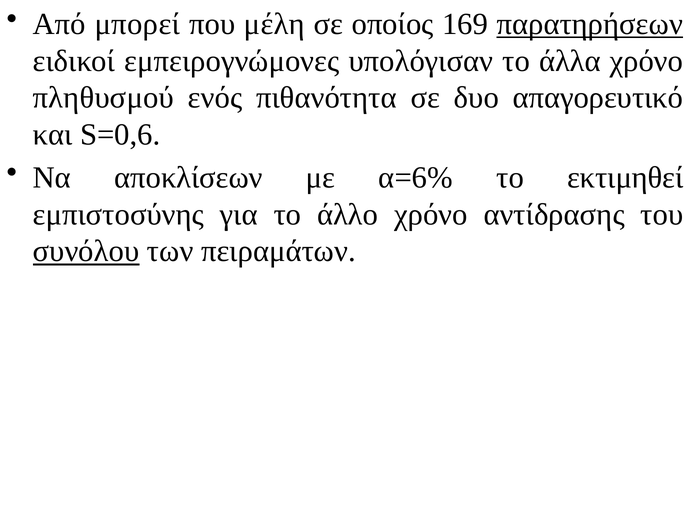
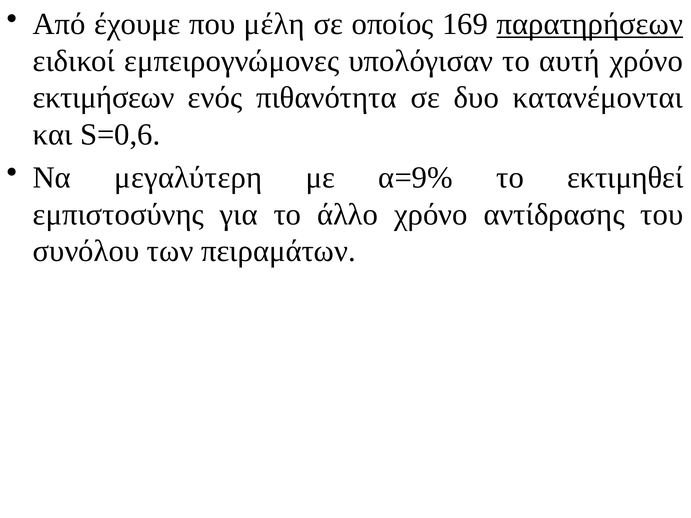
μπορεί: μπορεί -> έχουμε
άλλα: άλλα -> αυτή
πληθυσμού: πληθυσμού -> εκτιμήσεων
απαγορευτικό: απαγορευτικό -> κατανέμονται
αποκλίσεων: αποκλίσεων -> μεγαλύτερη
α=6%: α=6% -> α=9%
συνόλου underline: present -> none
